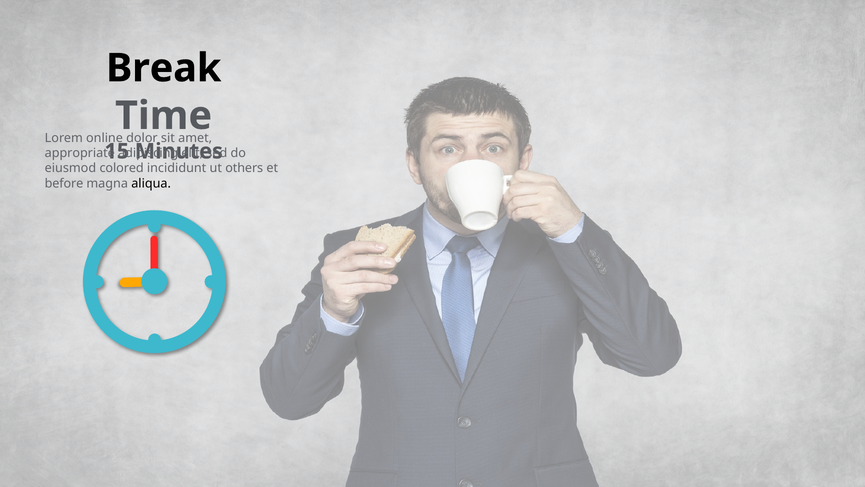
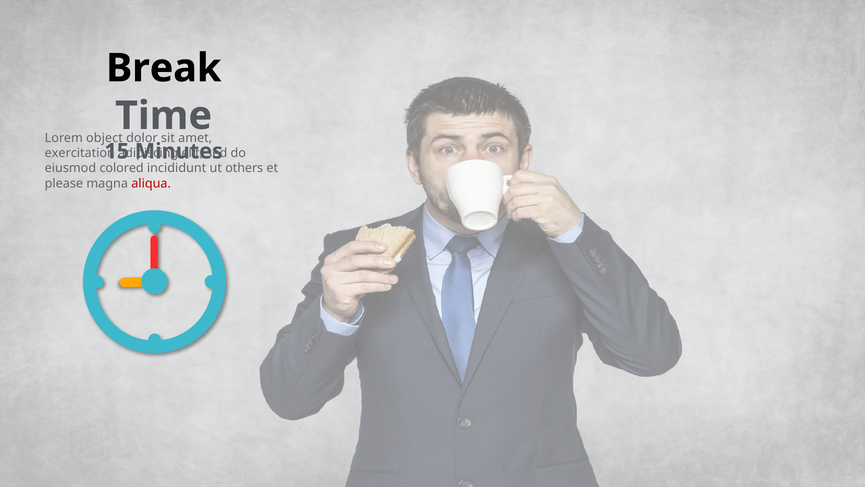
online: online -> object
appropriate: appropriate -> exercitation
before: before -> please
aliqua colour: black -> red
